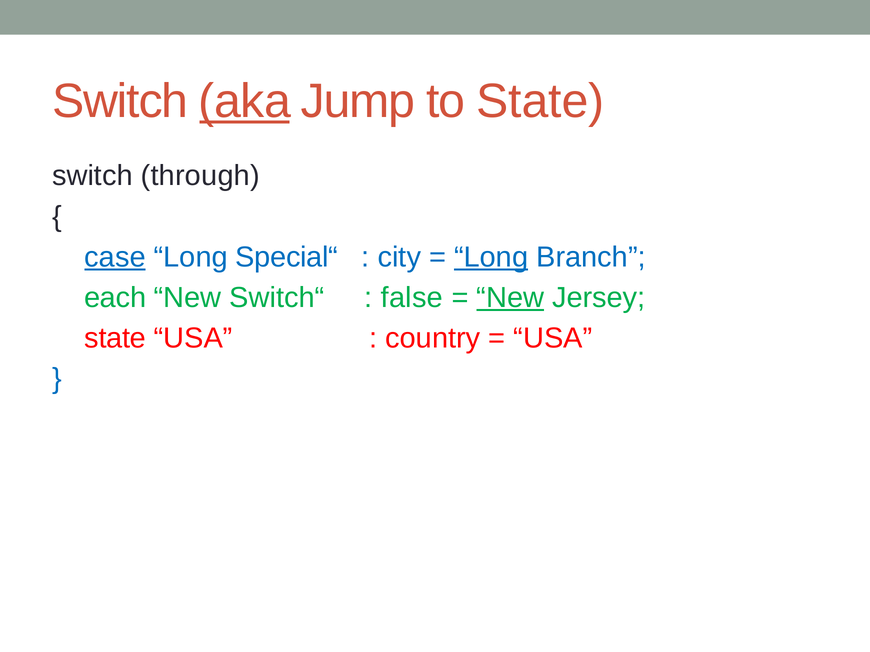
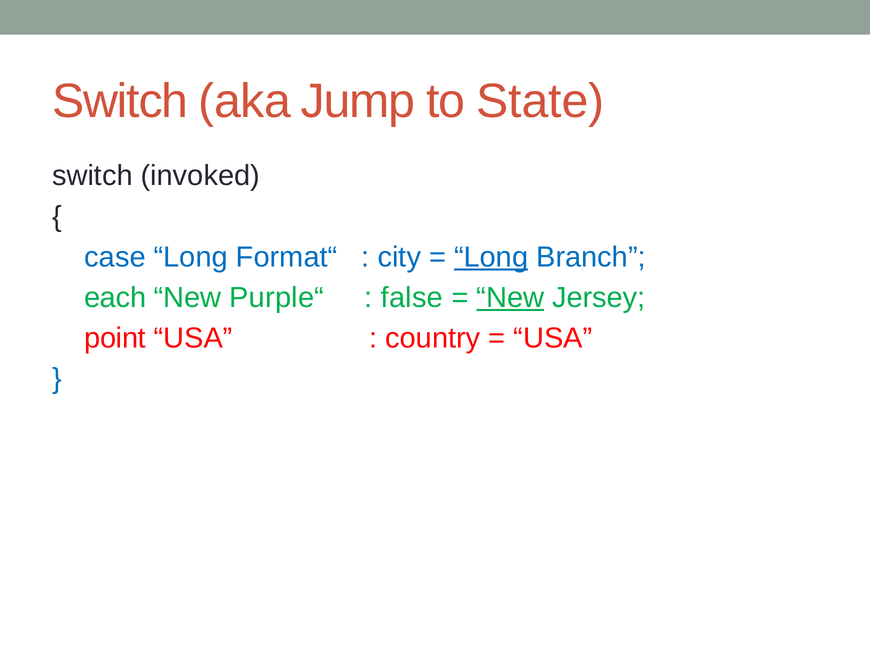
aka underline: present -> none
through: through -> invoked
case underline: present -> none
Special“: Special“ -> Format“
Switch“: Switch“ -> Purple“
state at (115, 338): state -> point
